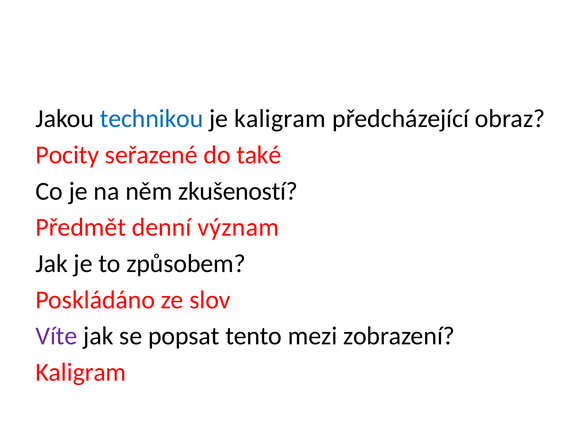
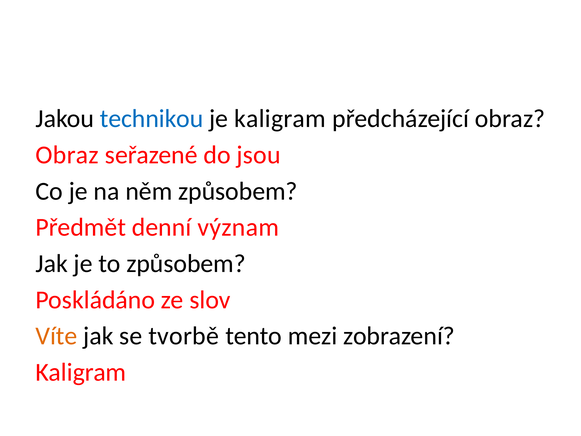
Pocity at (67, 155): Pocity -> Obraz
také: také -> jsou
něm zkušeností: zkušeností -> způsobem
Víte colour: purple -> orange
popsat: popsat -> tvorbě
